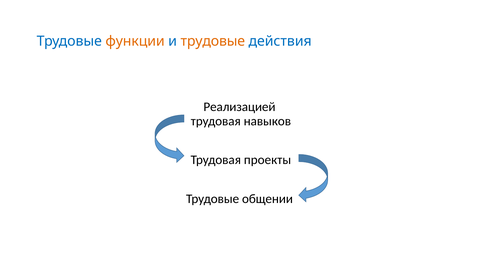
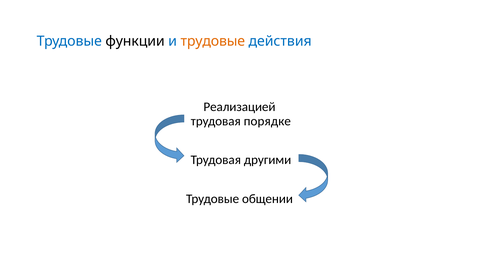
функции colour: orange -> black
навыков: навыков -> порядке
проекты: проекты -> другими
